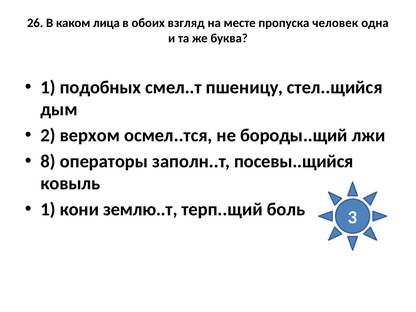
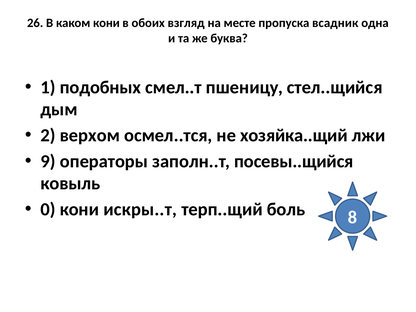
каком лица: лица -> кони
человек: человек -> всадник
бороды..щий: бороды..щий -> хозяйка..щий
8: 8 -> 9
1 at (48, 209): 1 -> 0
землю..т: землю..т -> искры..т
3: 3 -> 8
